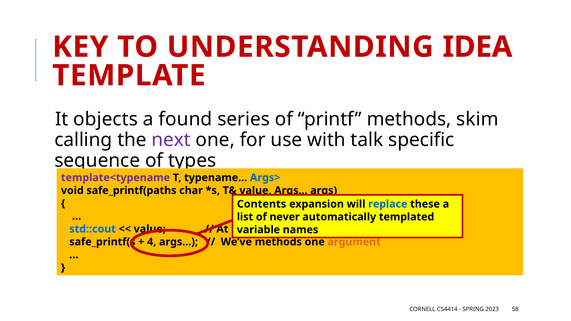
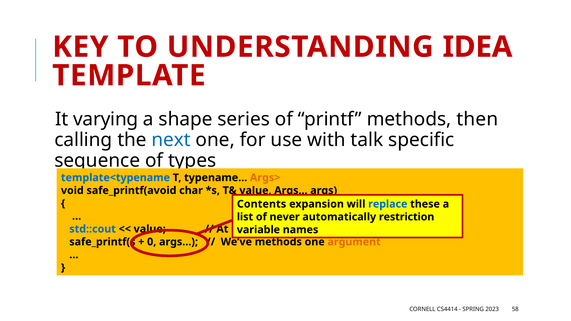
objects: objects -> varying
found: found -> shape
skim: skim -> then
next colour: purple -> blue
template<typename colour: purple -> blue
Args> colour: blue -> orange
safe_printf(paths: safe_printf(paths -> safe_printf(avoid
templated: templated -> restriction
4: 4 -> 0
